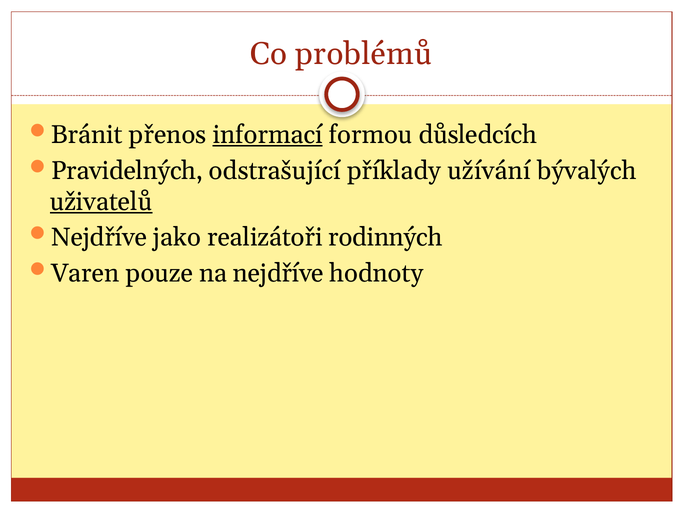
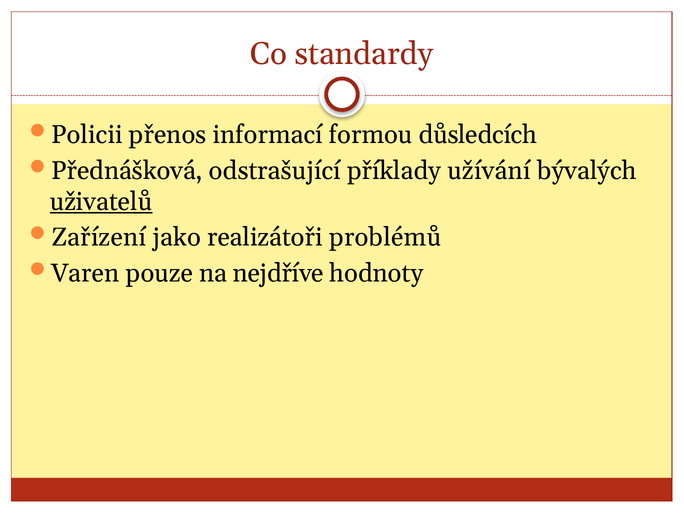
problémů: problémů -> standardy
Bránit: Bránit -> Policii
informací underline: present -> none
Pravidelných: Pravidelných -> Přednášková
Nejdříve at (99, 238): Nejdříve -> Zařízení
rodinných: rodinných -> problémů
